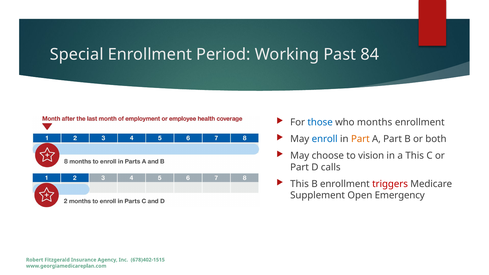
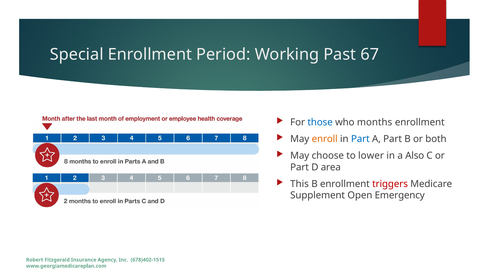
84: 84 -> 67
enroll colour: blue -> orange
Part at (360, 139) colour: orange -> blue
vision: vision -> lower
a This: This -> Also
calls: calls -> area
